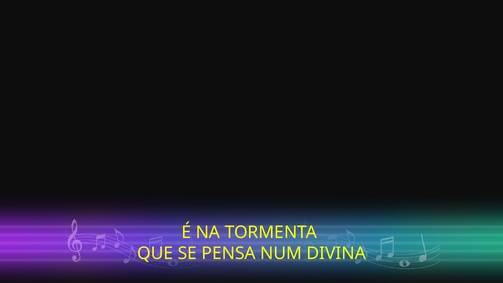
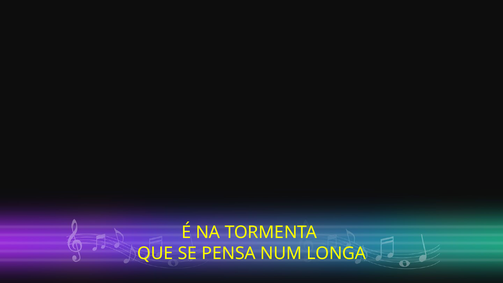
DIVINA: DIVINA -> LONGA
